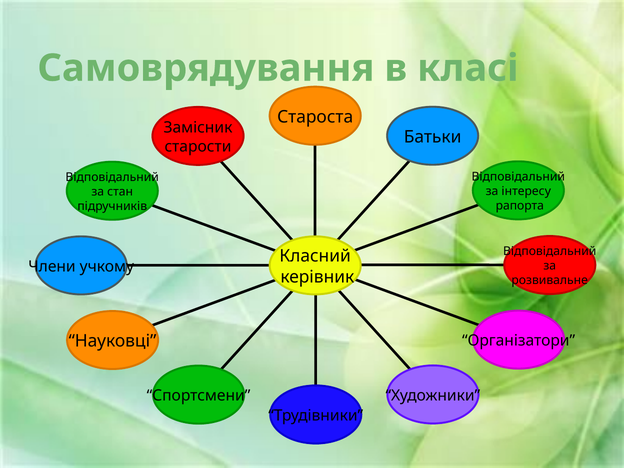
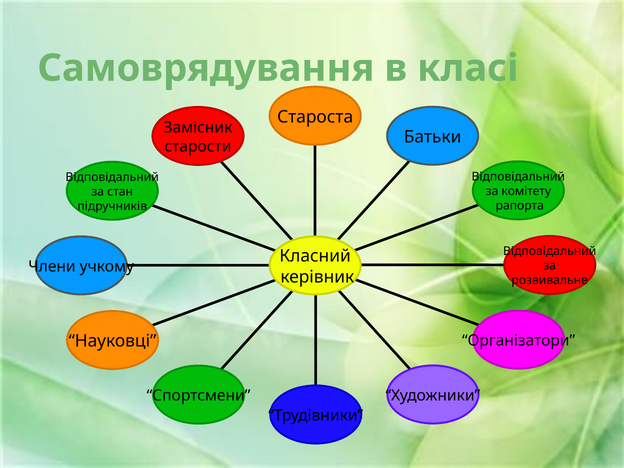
інтересу: інтересу -> комітету
